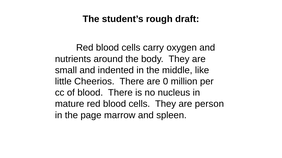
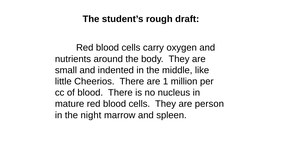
0: 0 -> 1
page: page -> night
